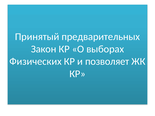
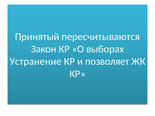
предварительных: предварительных -> пересчитываются
Физических: Физических -> Устранение
